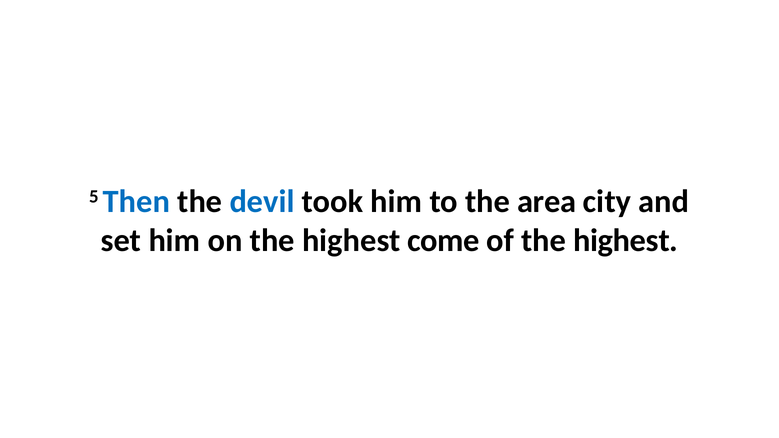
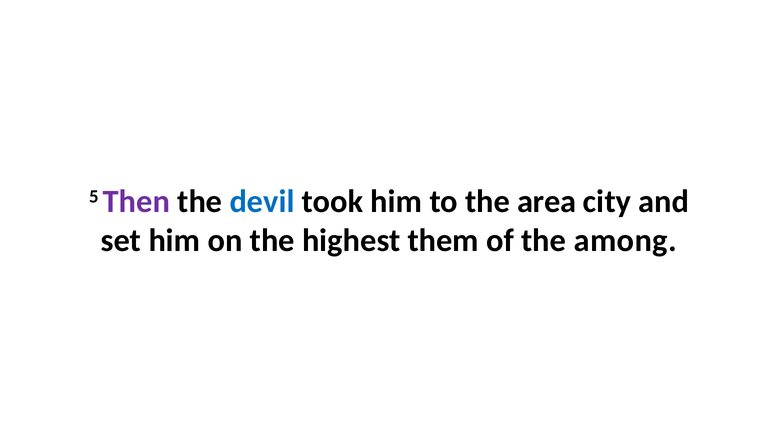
Then colour: blue -> purple
come: come -> them
of the highest: highest -> among
